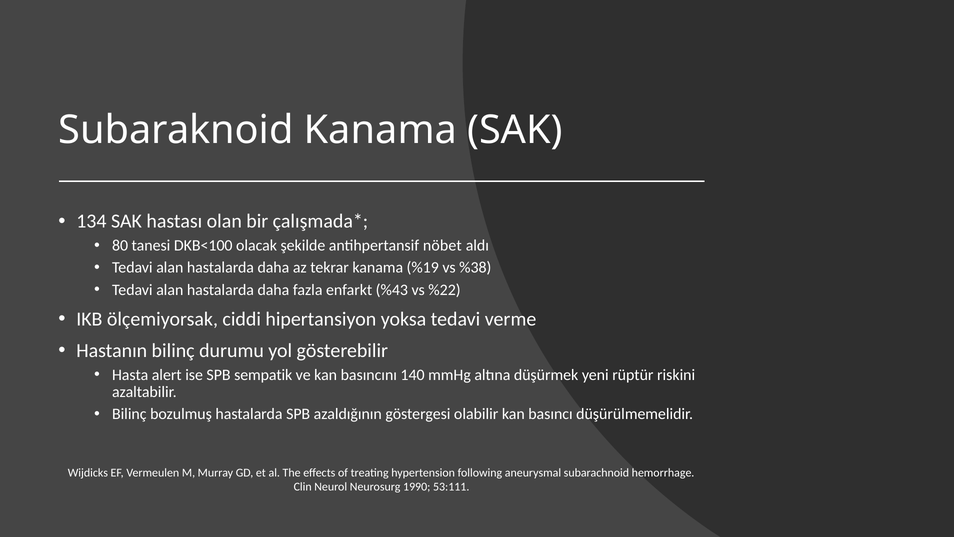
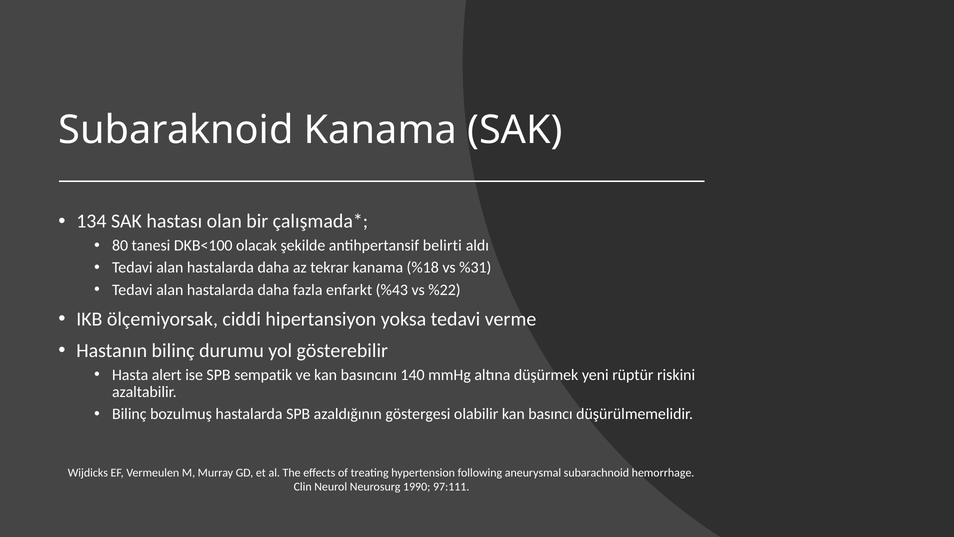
nöbet: nöbet -> belirti
%19: %19 -> %18
%38: %38 -> %31
53:111: 53:111 -> 97:111
